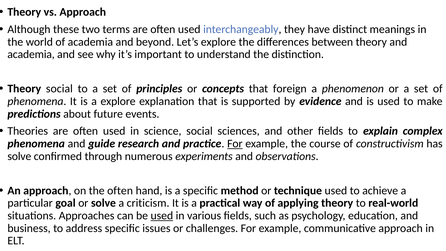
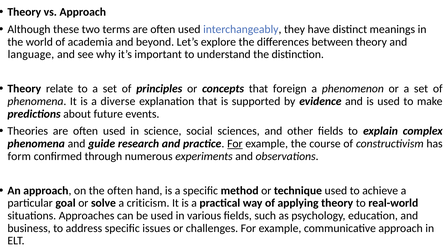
academia at (31, 54): academia -> language
Theory social: social -> relate
a explore: explore -> diverse
solve at (19, 156): solve -> form
used at (162, 216) underline: present -> none
